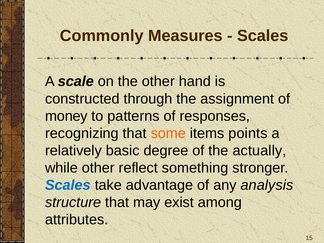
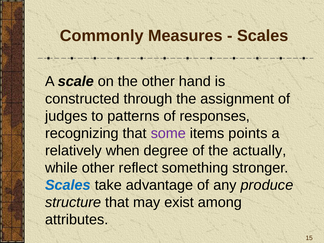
money: money -> judges
some colour: orange -> purple
basic: basic -> when
analysis: analysis -> produce
